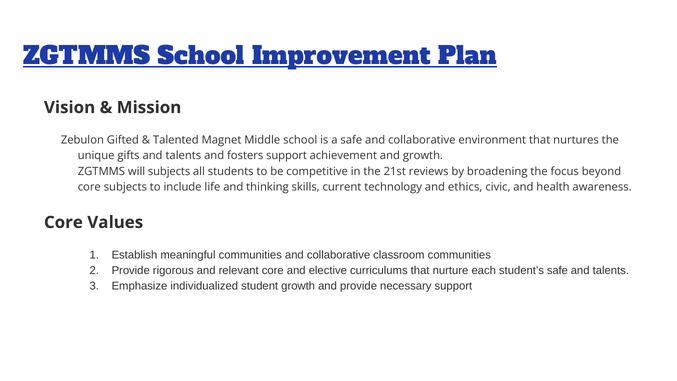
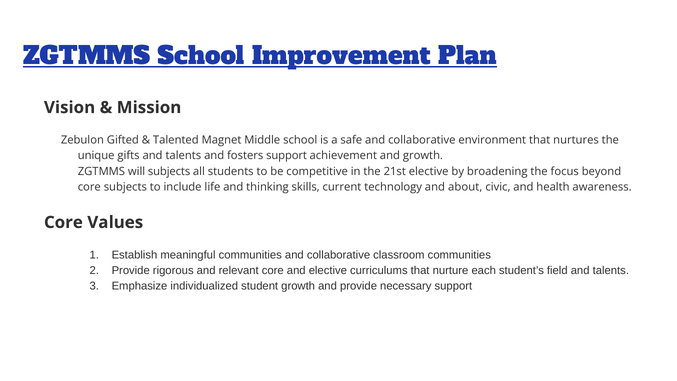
21st reviews: reviews -> elective
ethics: ethics -> about
student’s safe: safe -> field
